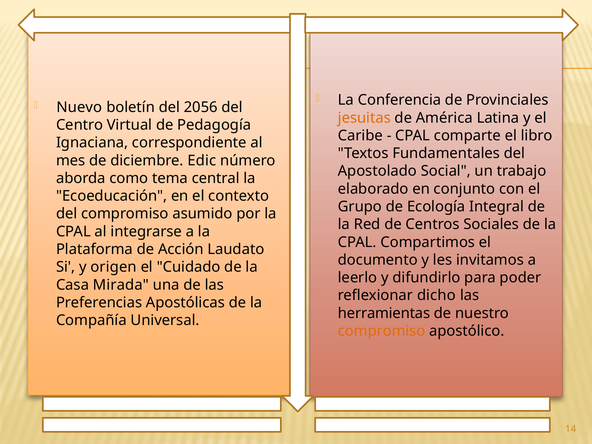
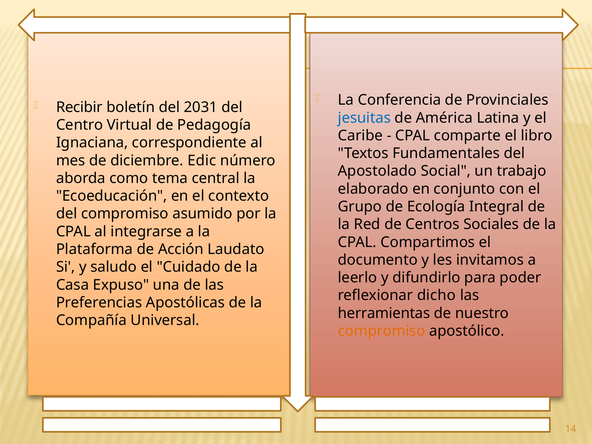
Nuevo: Nuevo -> Recibir
2056: 2056 -> 2031
jesuitas colour: orange -> blue
origen: origen -> saludo
Mirada: Mirada -> Expuso
